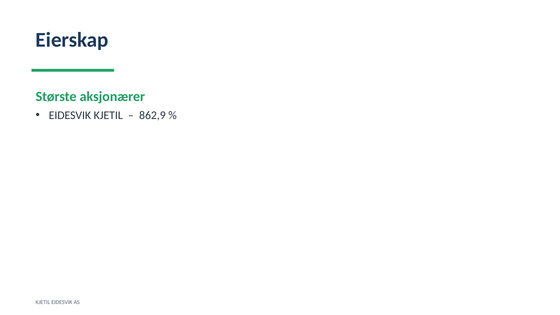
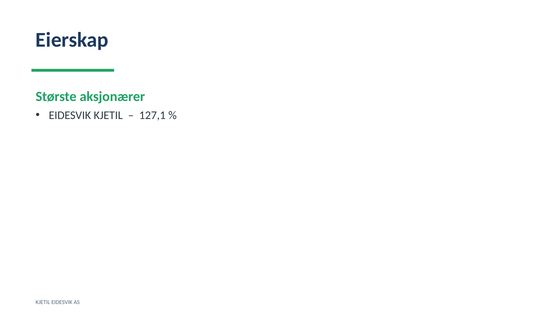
862,9: 862,9 -> 127,1
